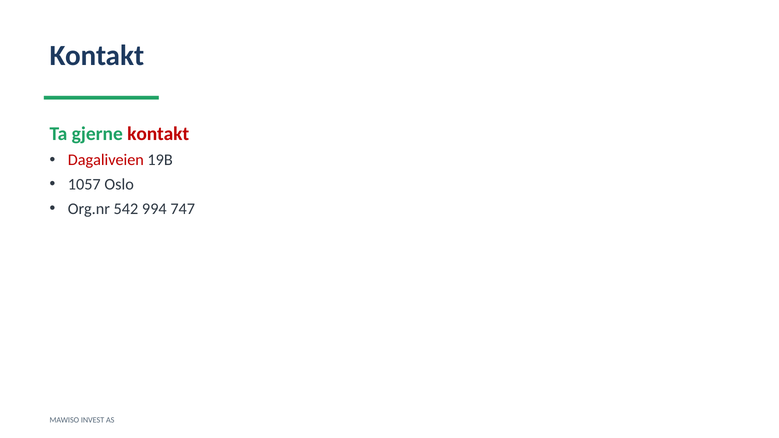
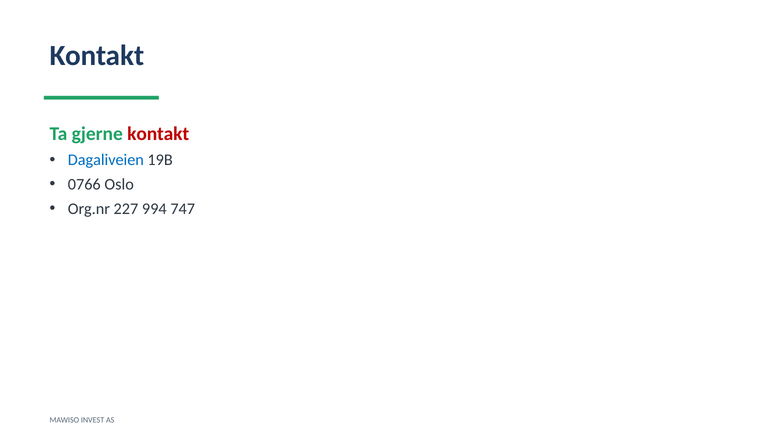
Dagaliveien colour: red -> blue
1057: 1057 -> 0766
542: 542 -> 227
